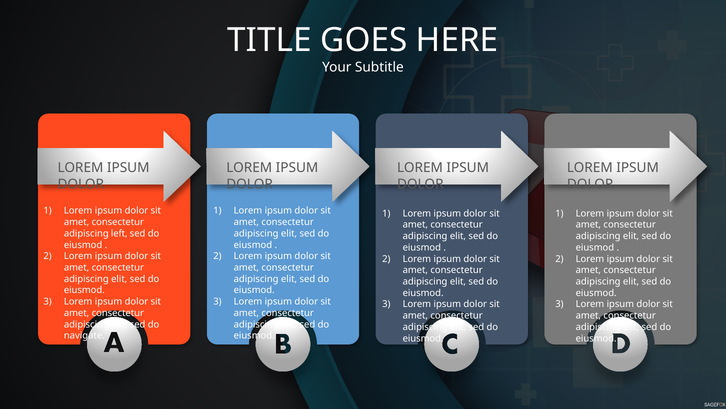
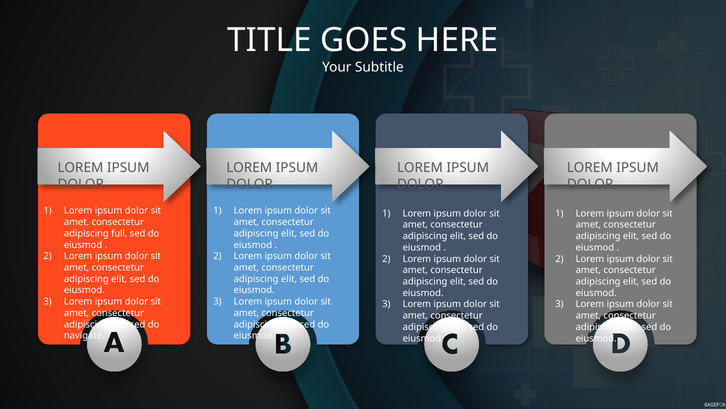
left: left -> full
